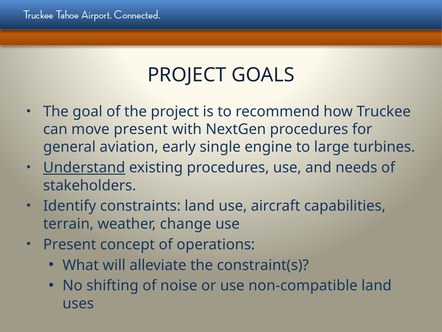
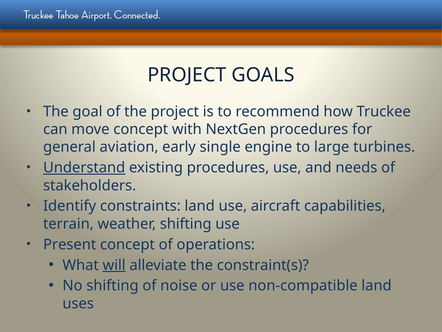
move present: present -> concept
weather change: change -> shifting
will underline: none -> present
